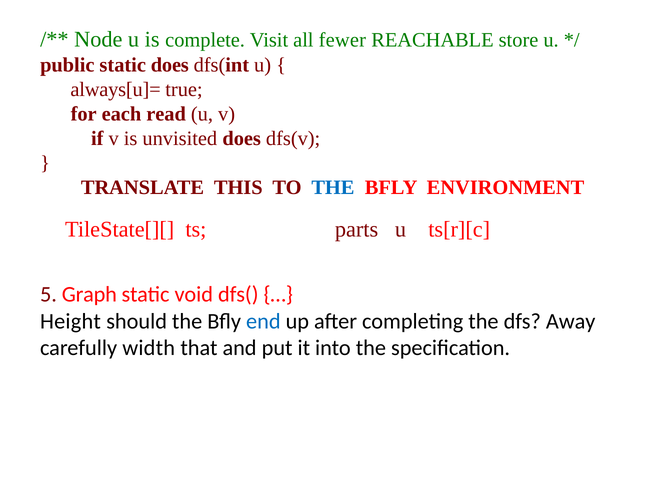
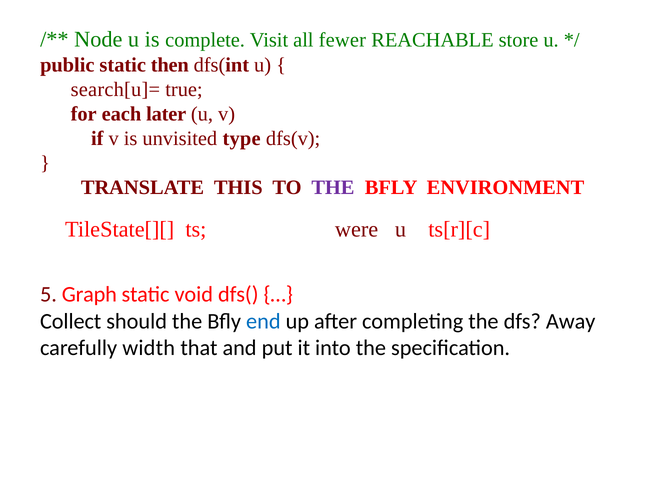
static does: does -> then
always[u]=: always[u]= -> search[u]=
read: read -> later
unvisited does: does -> type
THE at (333, 187) colour: blue -> purple
parts: parts -> were
Height: Height -> Collect
